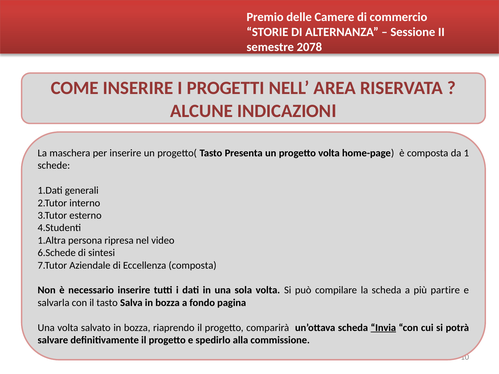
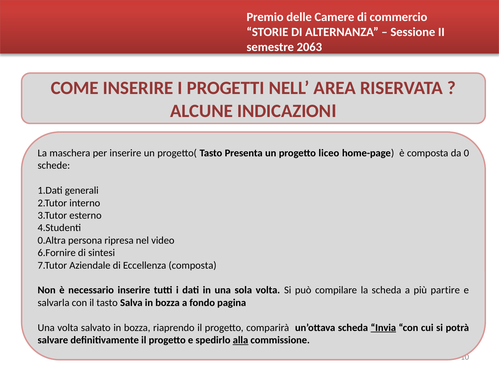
2078: 2078 -> 2063
progetto volta: volta -> liceo
1: 1 -> 0
1.Altra: 1.Altra -> 0.Altra
6.Schede: 6.Schede -> 6.Fornire
alla underline: none -> present
